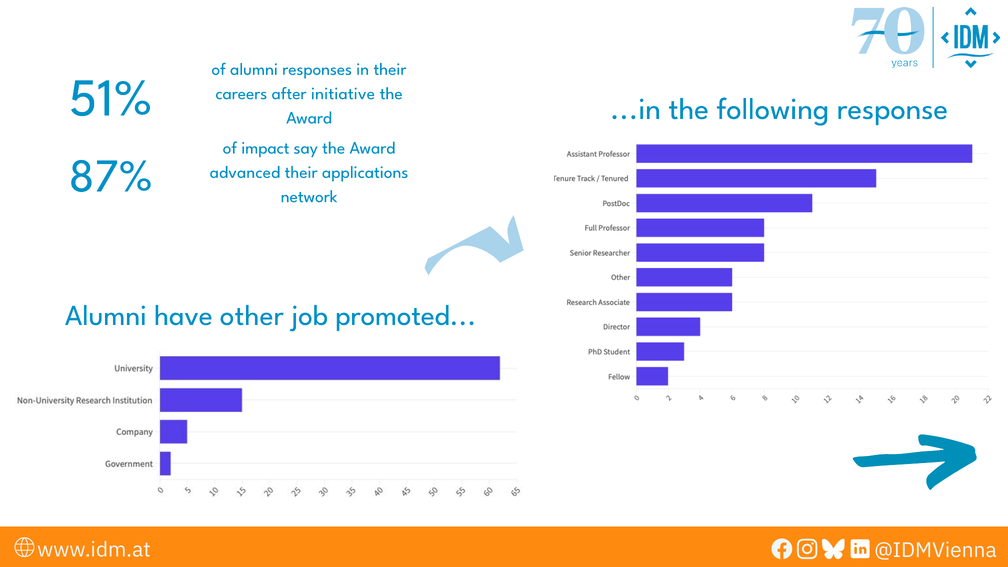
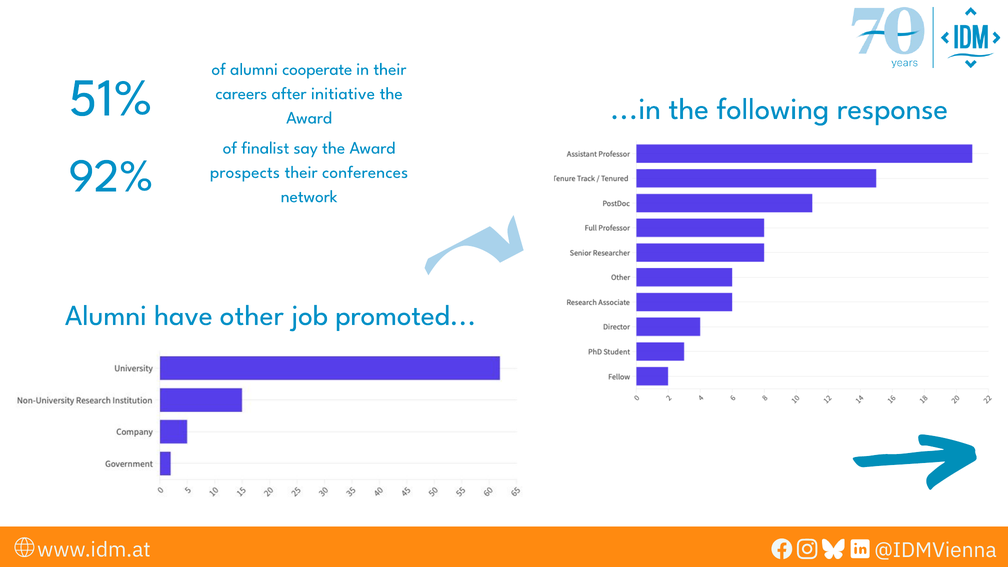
responses: responses -> cooperate
impact: impact -> finalist
87%: 87% -> 92%
advanced: advanced -> prospects
applications: applications -> conferences
